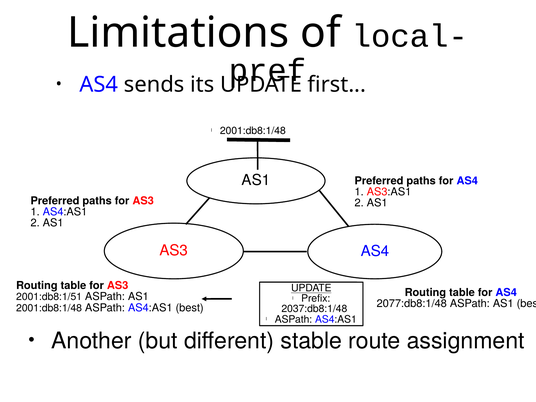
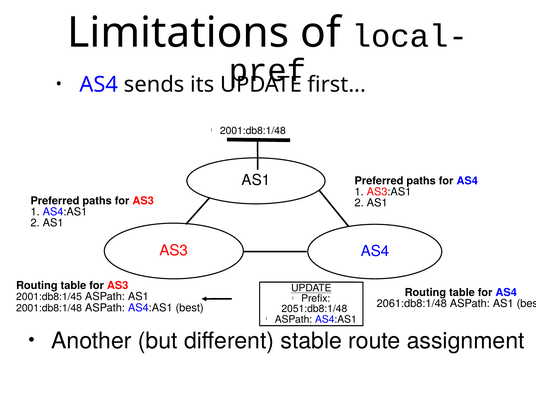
2001:db8:1/51: 2001:db8:1/51 -> 2001:db8:1/45
2077:db8:1/48: 2077:db8:1/48 -> 2061:db8:1/48
2037:db8:1/48: 2037:db8:1/48 -> 2051:db8:1/48
